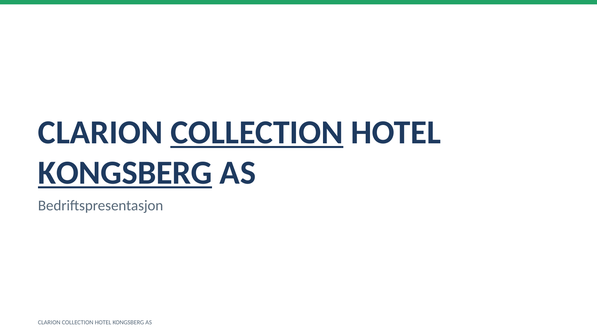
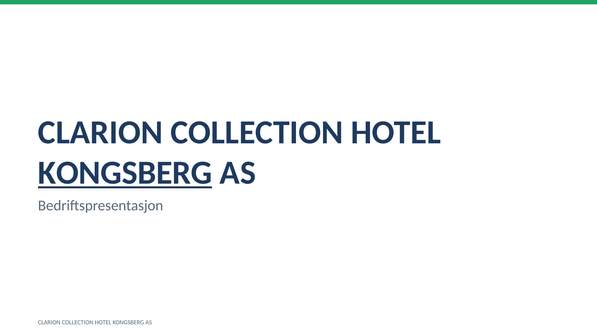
COLLECTION at (257, 132) underline: present -> none
